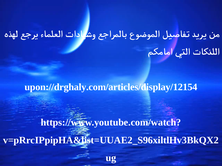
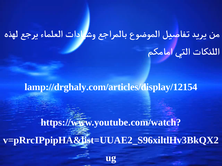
upon://drghaly.com/articles/display/12154: upon://drghaly.com/articles/display/12154 -> lamp://drghaly.com/articles/display/12154
